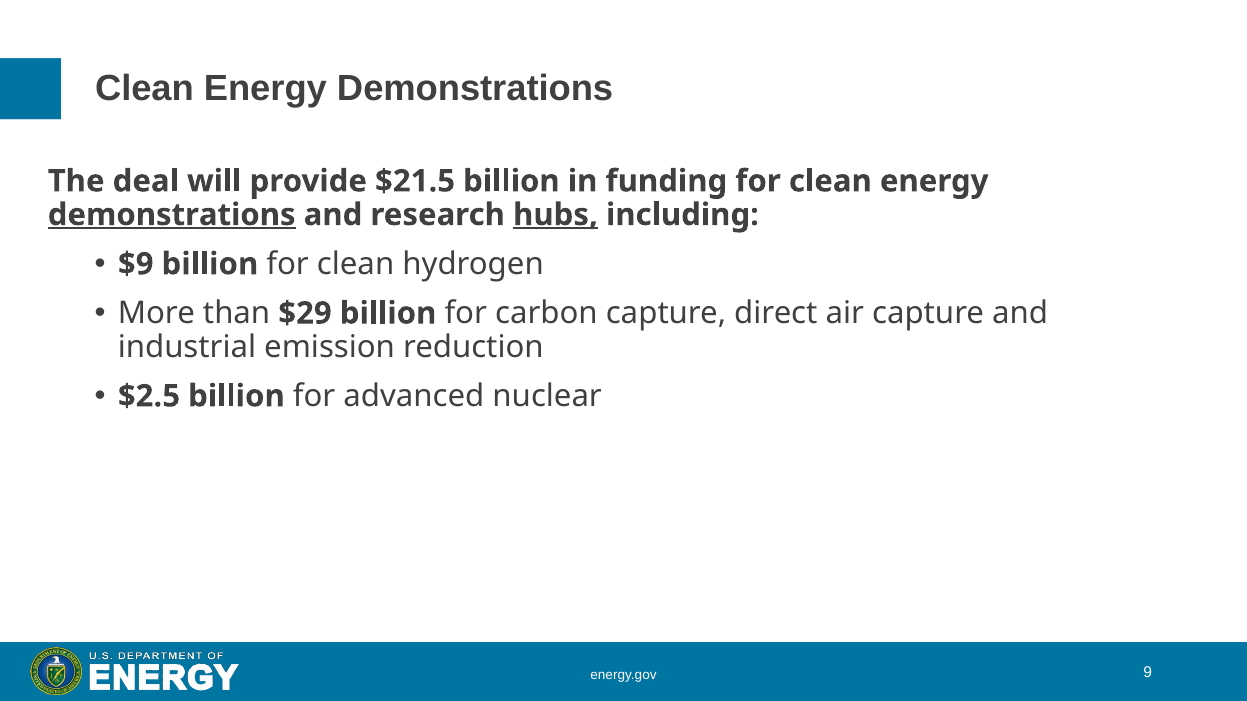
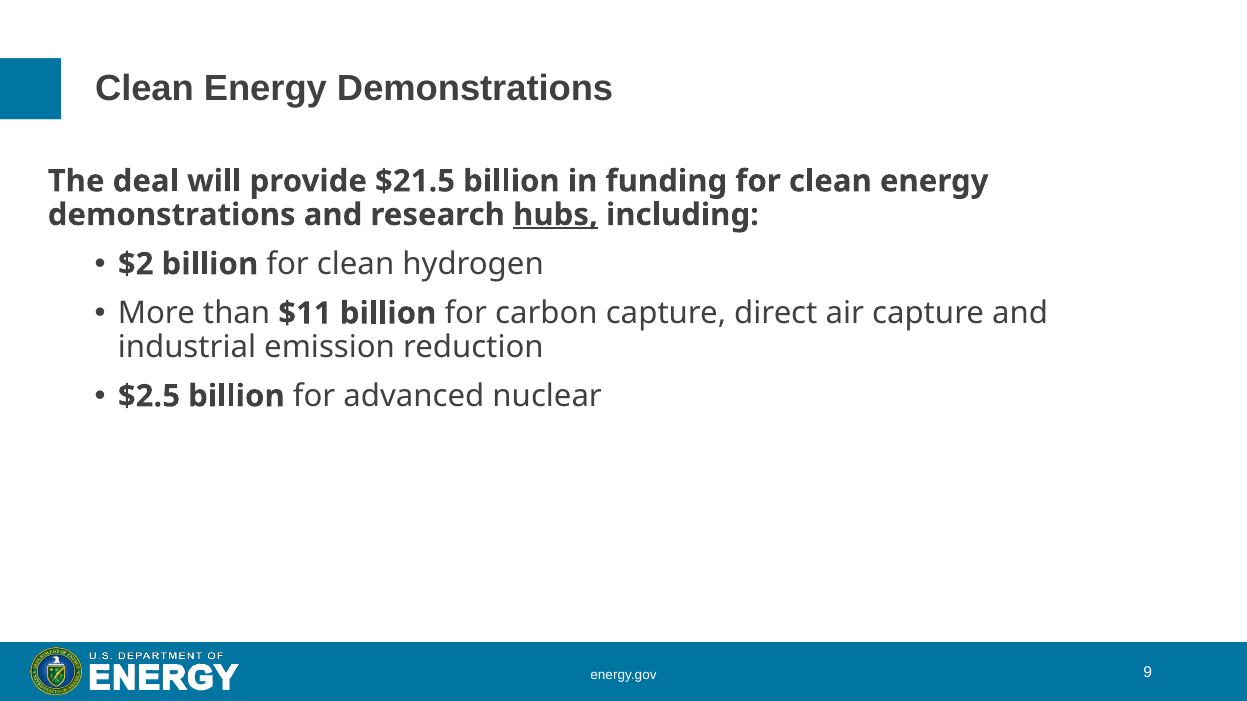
demonstrations at (172, 215) underline: present -> none
$9: $9 -> $2
$29: $29 -> $11
